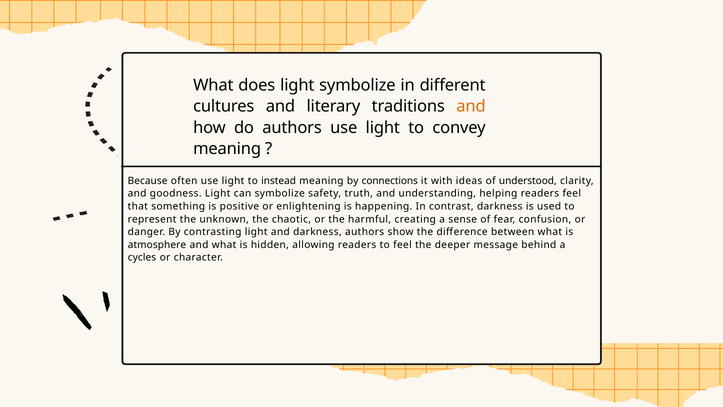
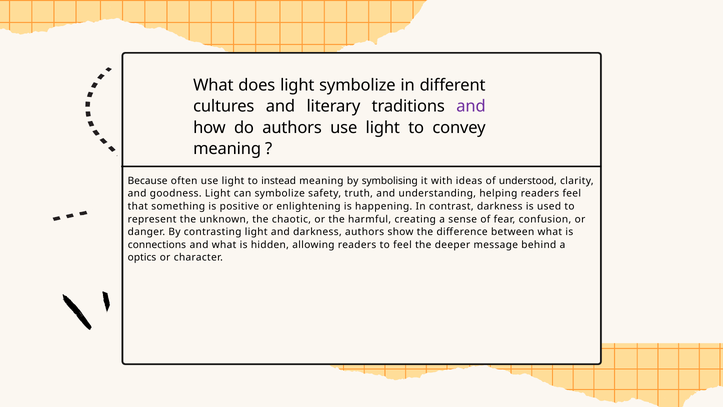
and at (471, 106) colour: orange -> purple
connections: connections -> symbolising
atmosphere: atmosphere -> connections
cycles: cycles -> optics
